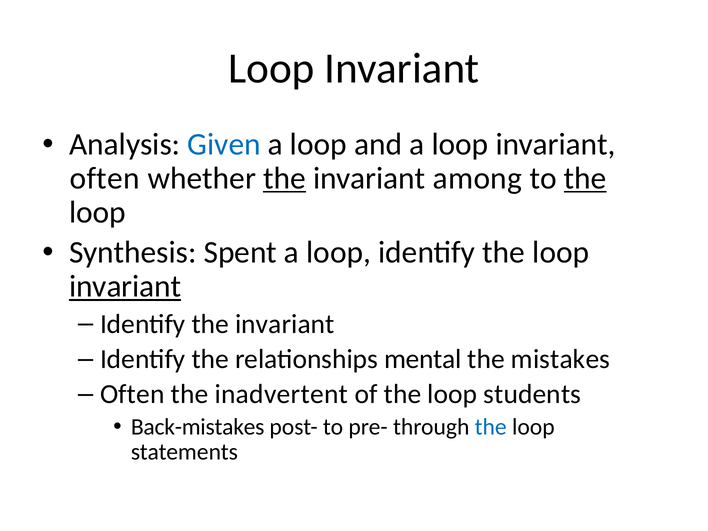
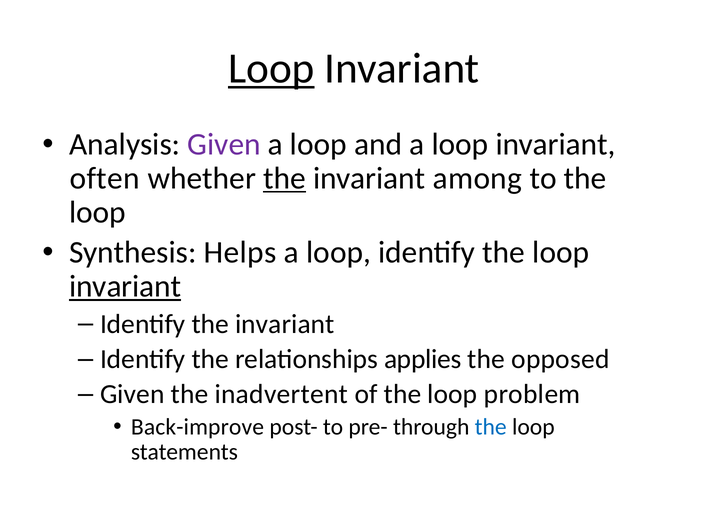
Loop at (271, 69) underline: none -> present
Given at (224, 144) colour: blue -> purple
the at (585, 178) underline: present -> none
Spent: Spent -> Helps
mental: mental -> applies
mistakes: mistakes -> opposed
Often at (132, 394): Often -> Given
students: students -> problem
Back-mistakes: Back-mistakes -> Back-improve
